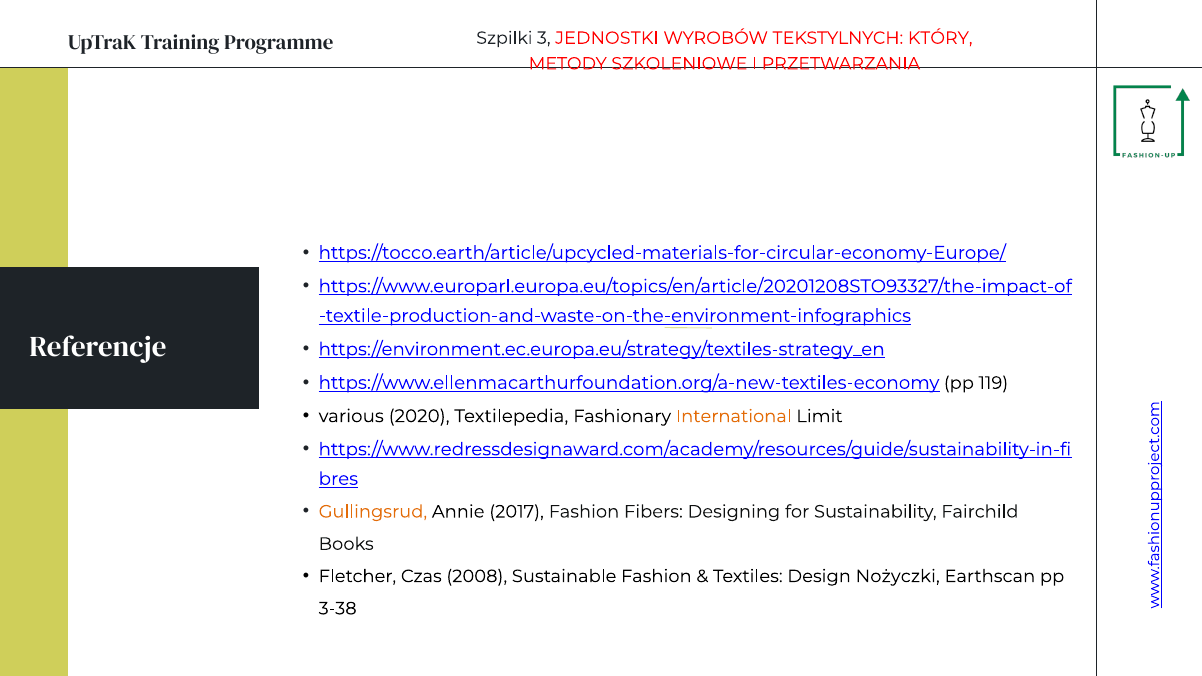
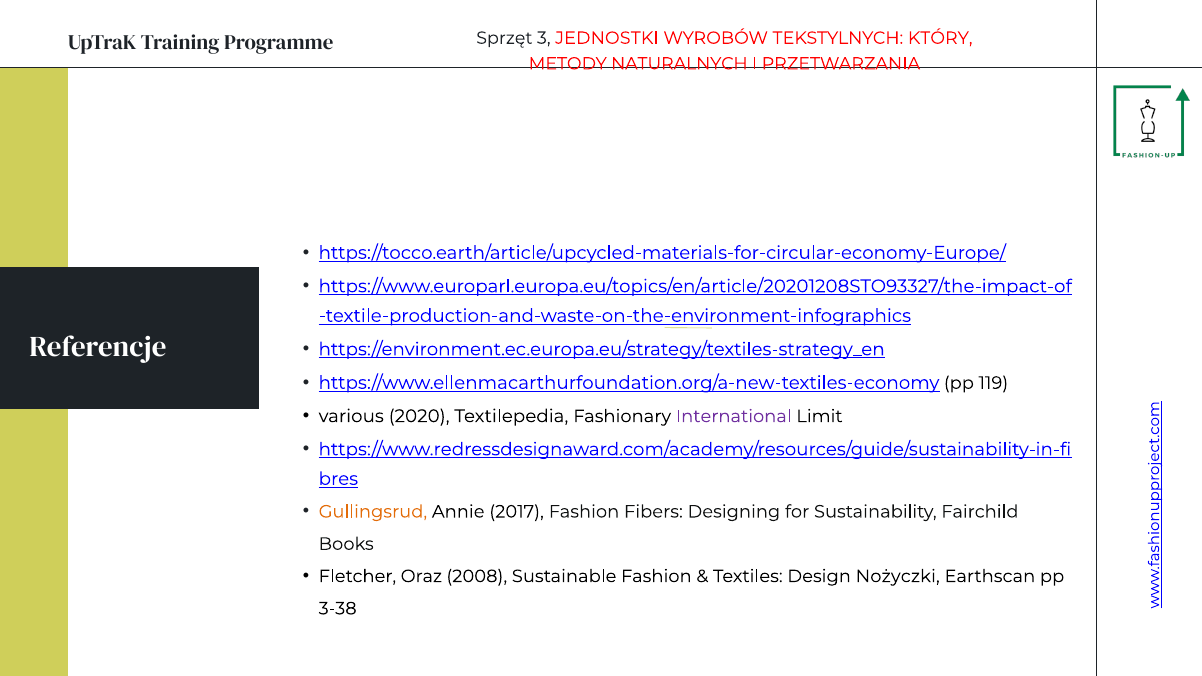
Szpilki: Szpilki -> Sprzęt
SZKOLENIOWE: SZKOLENIOWE -> NATURALNYCH
International colour: orange -> purple
Czas: Czas -> Oraz
